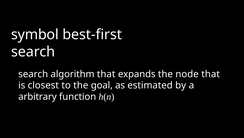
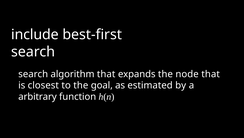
symbol: symbol -> include
